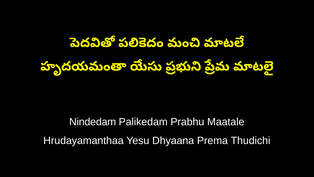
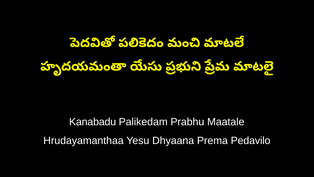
Nindedam: Nindedam -> Kanabadu
Thudichi: Thudichi -> Pedavilo
